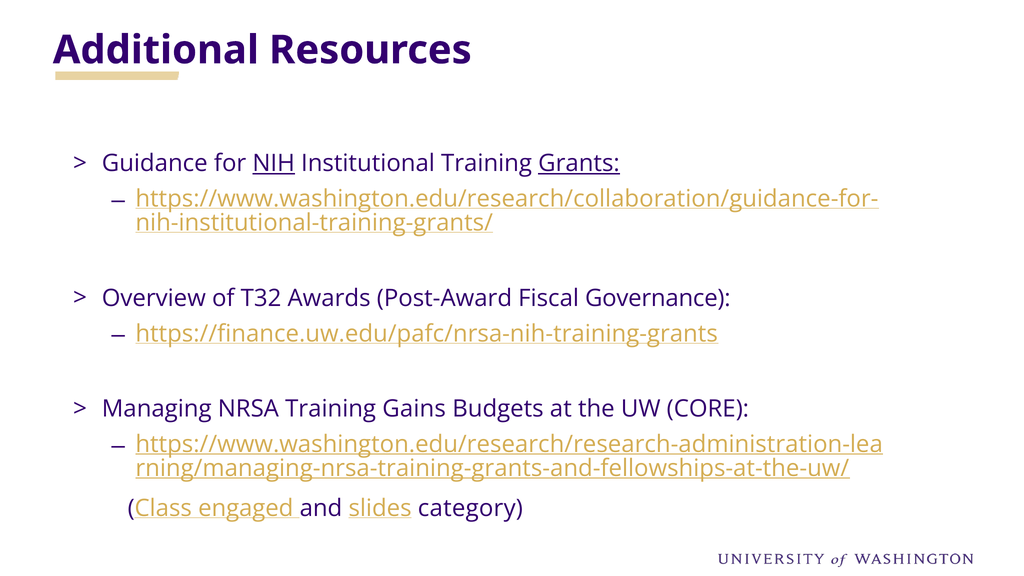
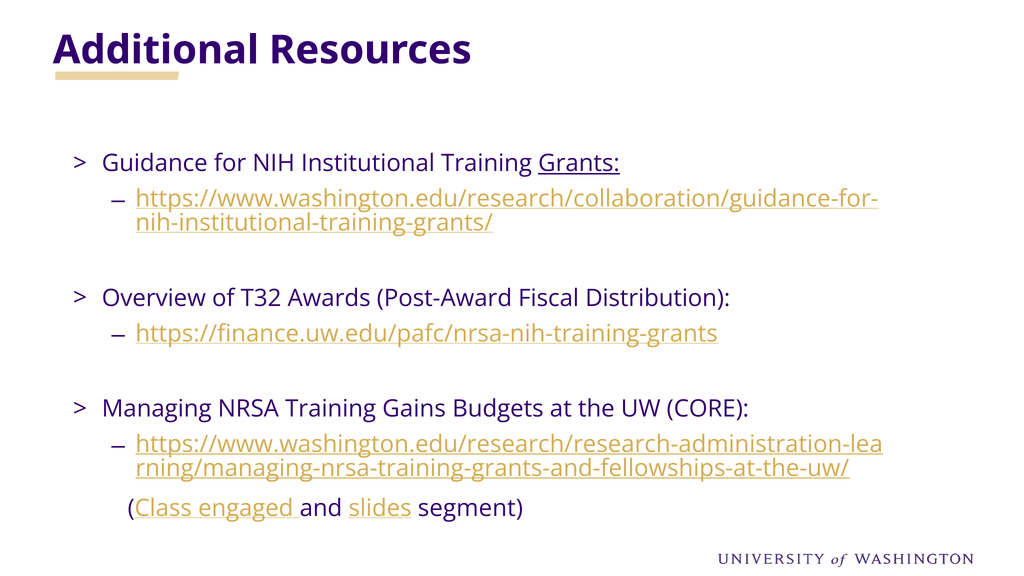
NIH underline: present -> none
Governance: Governance -> Distribution
category: category -> segment
